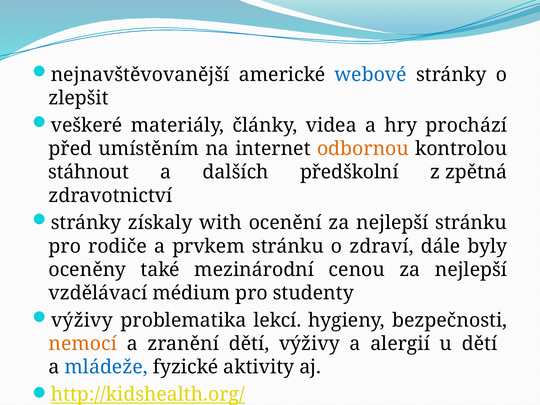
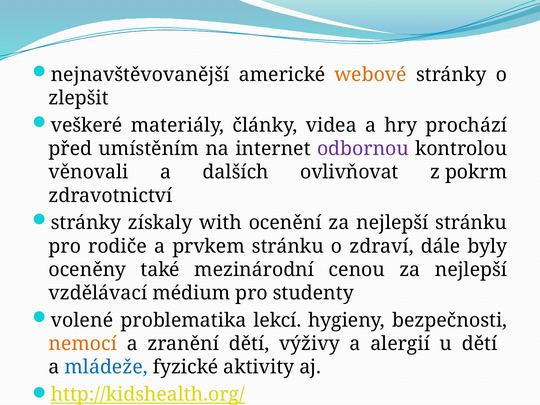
webové colour: blue -> orange
odbornou colour: orange -> purple
stáhnout: stáhnout -> věnovali
předškolní: předškolní -> ovlivňovat
zpětná: zpětná -> pokrm
výživy at (82, 320): výživy -> volené
